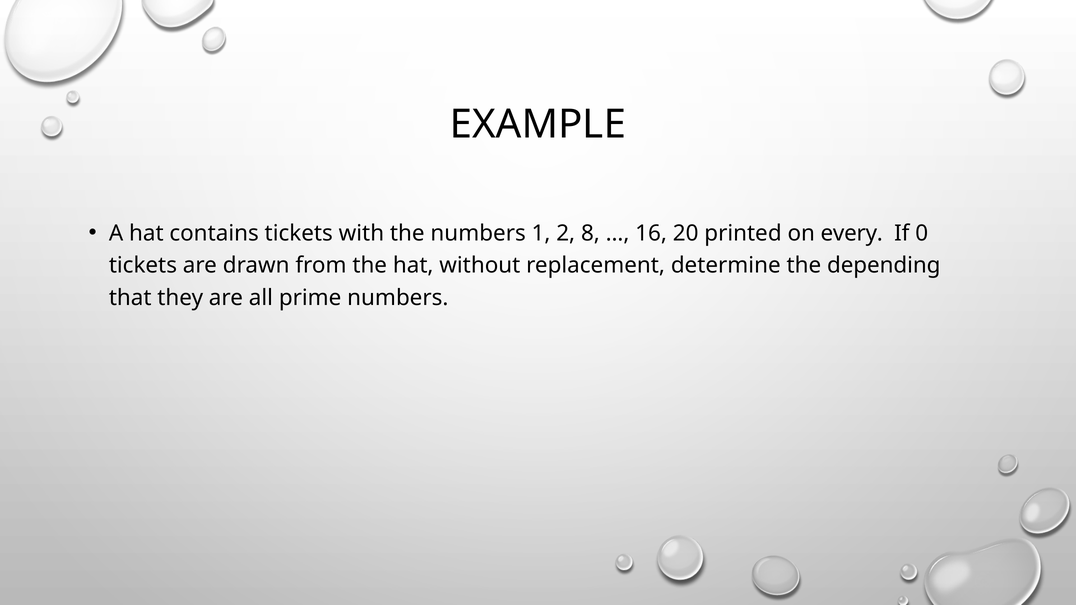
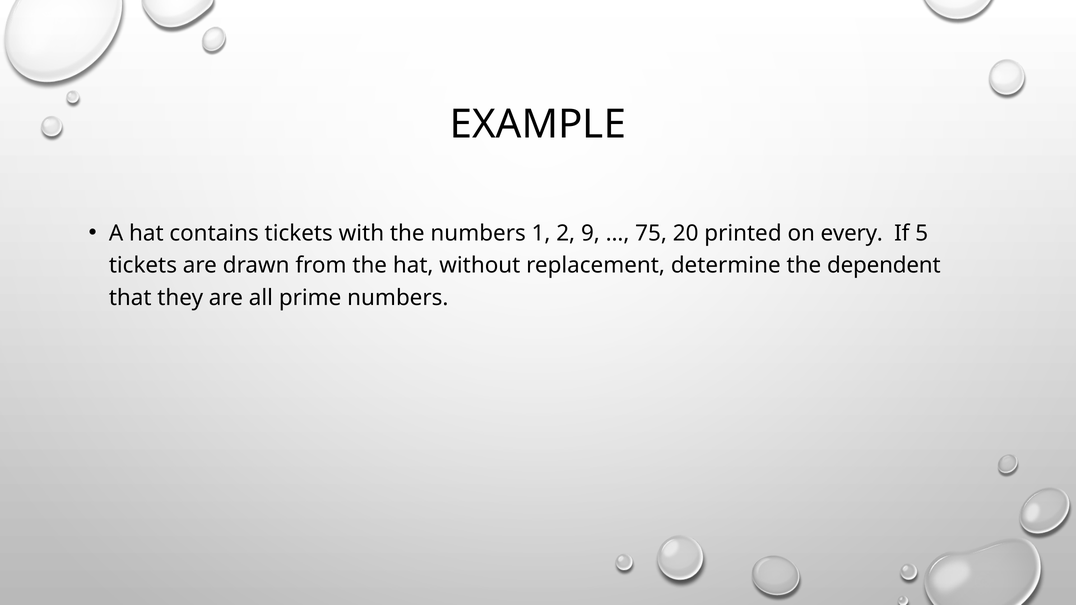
8: 8 -> 9
16: 16 -> 75
0: 0 -> 5
depending: depending -> dependent
